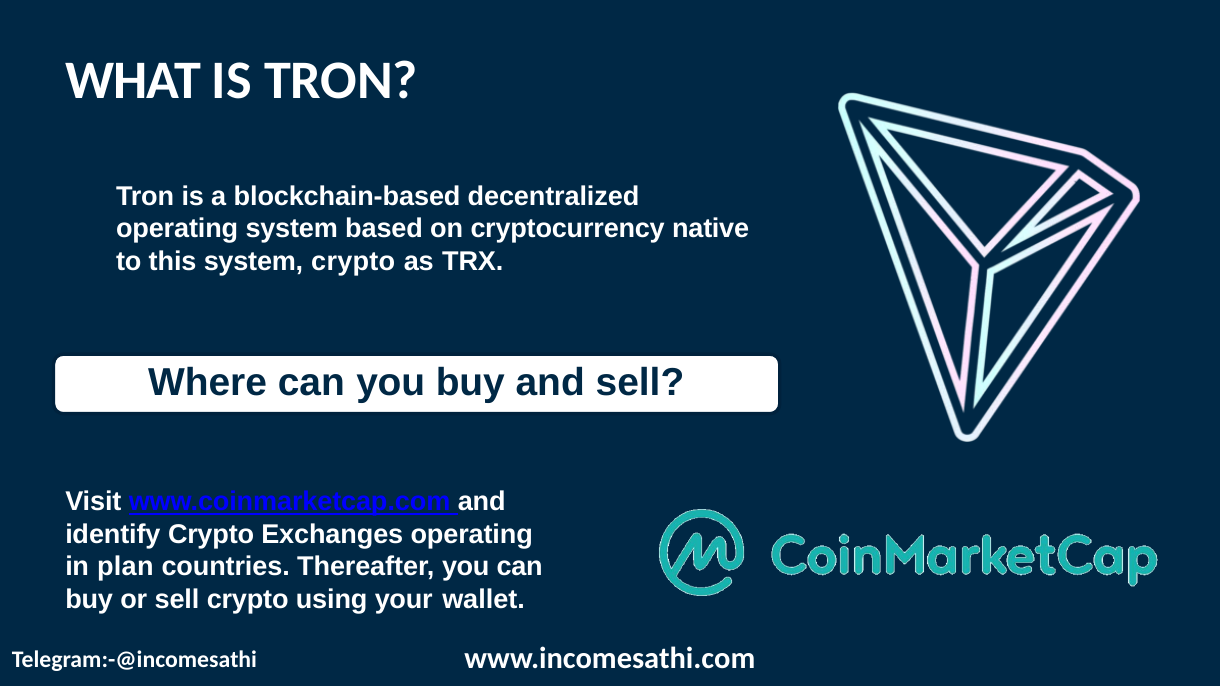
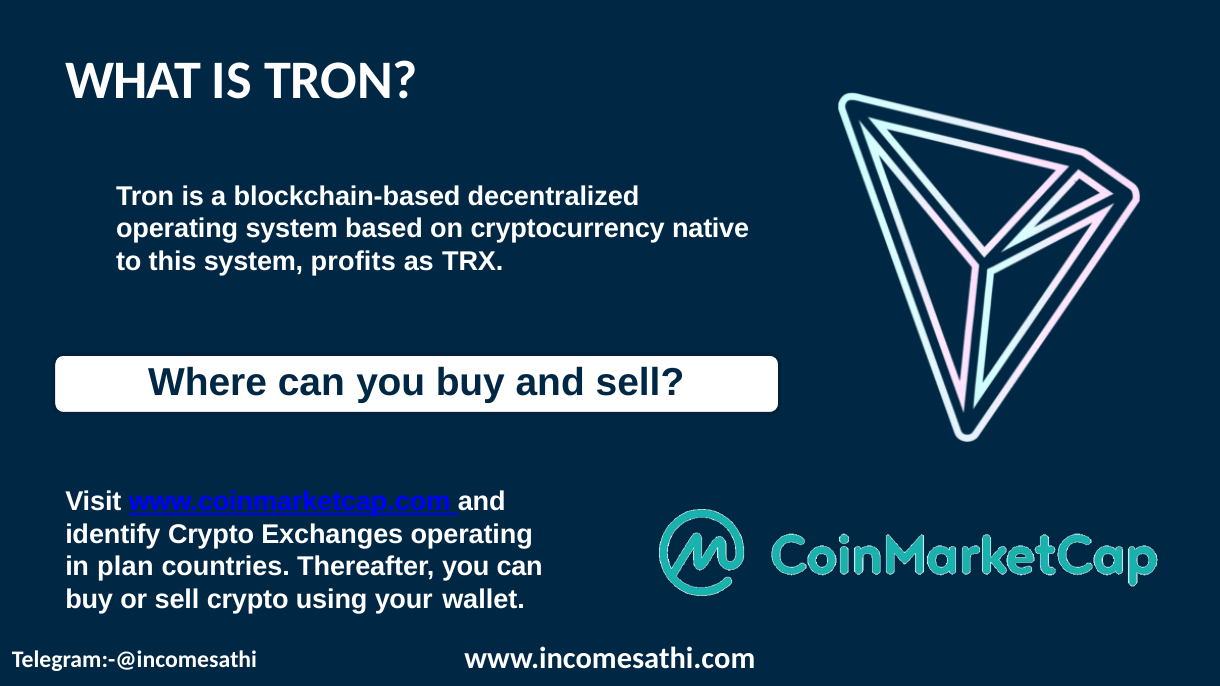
system crypto: crypto -> profits
